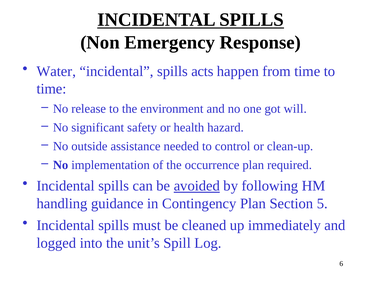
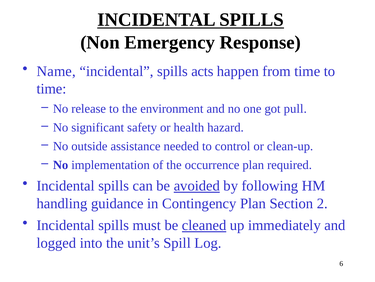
Water: Water -> Name
will: will -> pull
5: 5 -> 2
cleaned underline: none -> present
